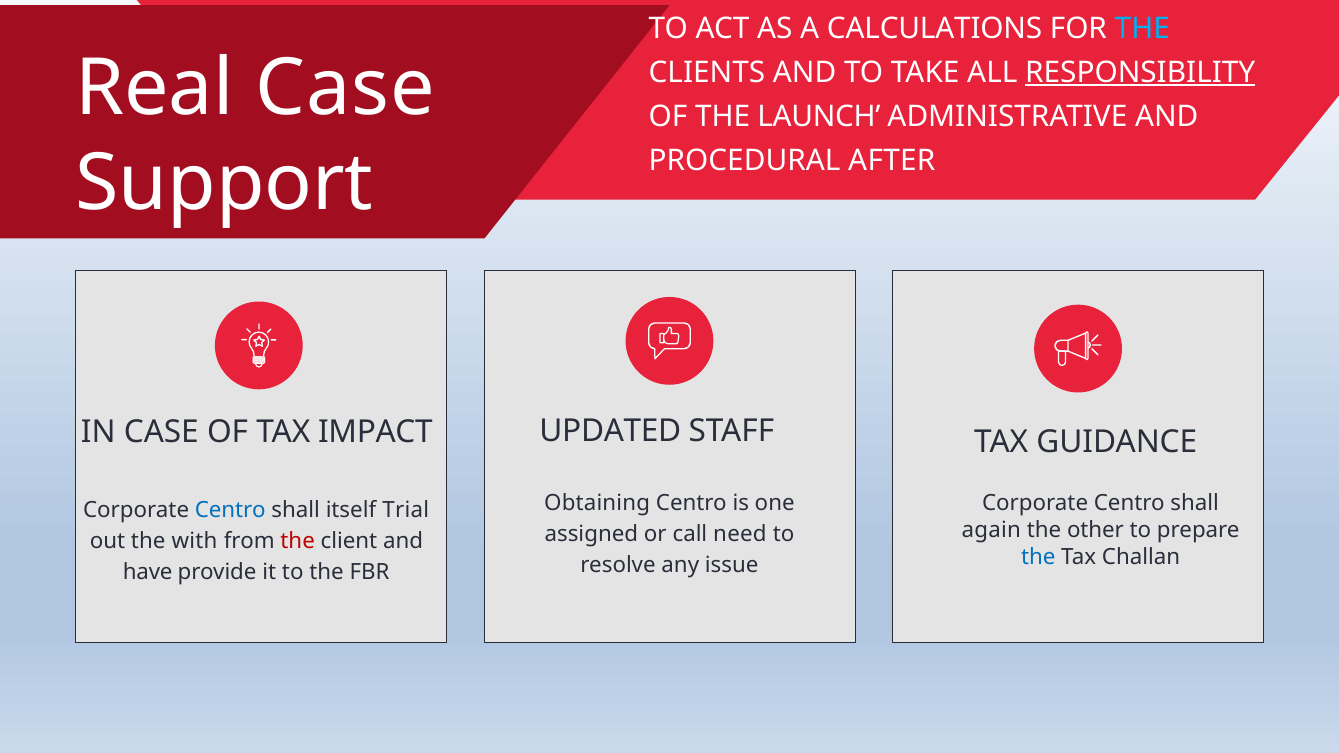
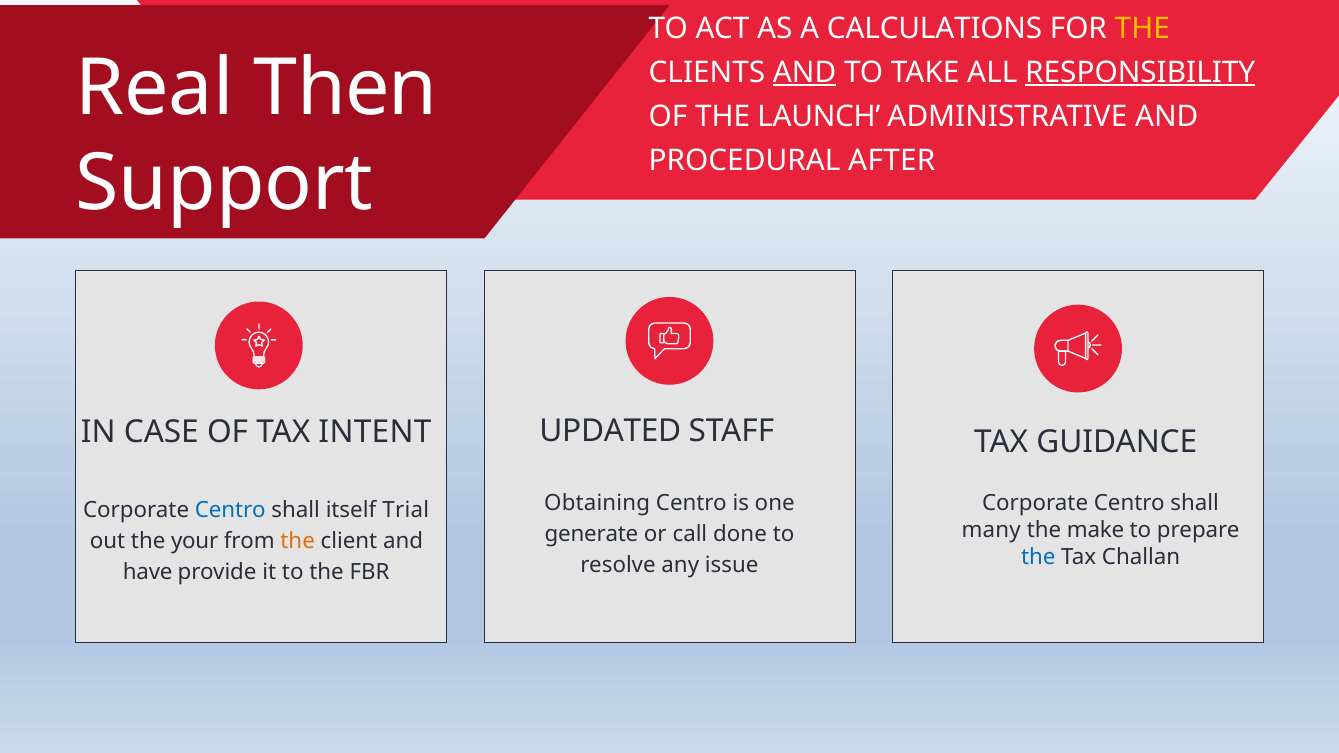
THE at (1142, 28) colour: light blue -> yellow
AND at (805, 73) underline: none -> present
Real Case: Case -> Then
IMPACT: IMPACT -> INTENT
again: again -> many
other: other -> make
assigned: assigned -> generate
need: need -> done
with: with -> your
the at (298, 541) colour: red -> orange
